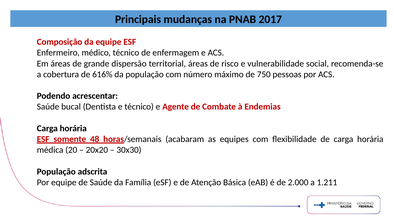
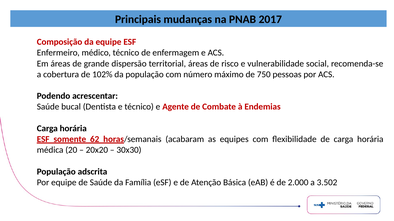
616%: 616% -> 102%
48: 48 -> 62
1.211: 1.211 -> 3.502
